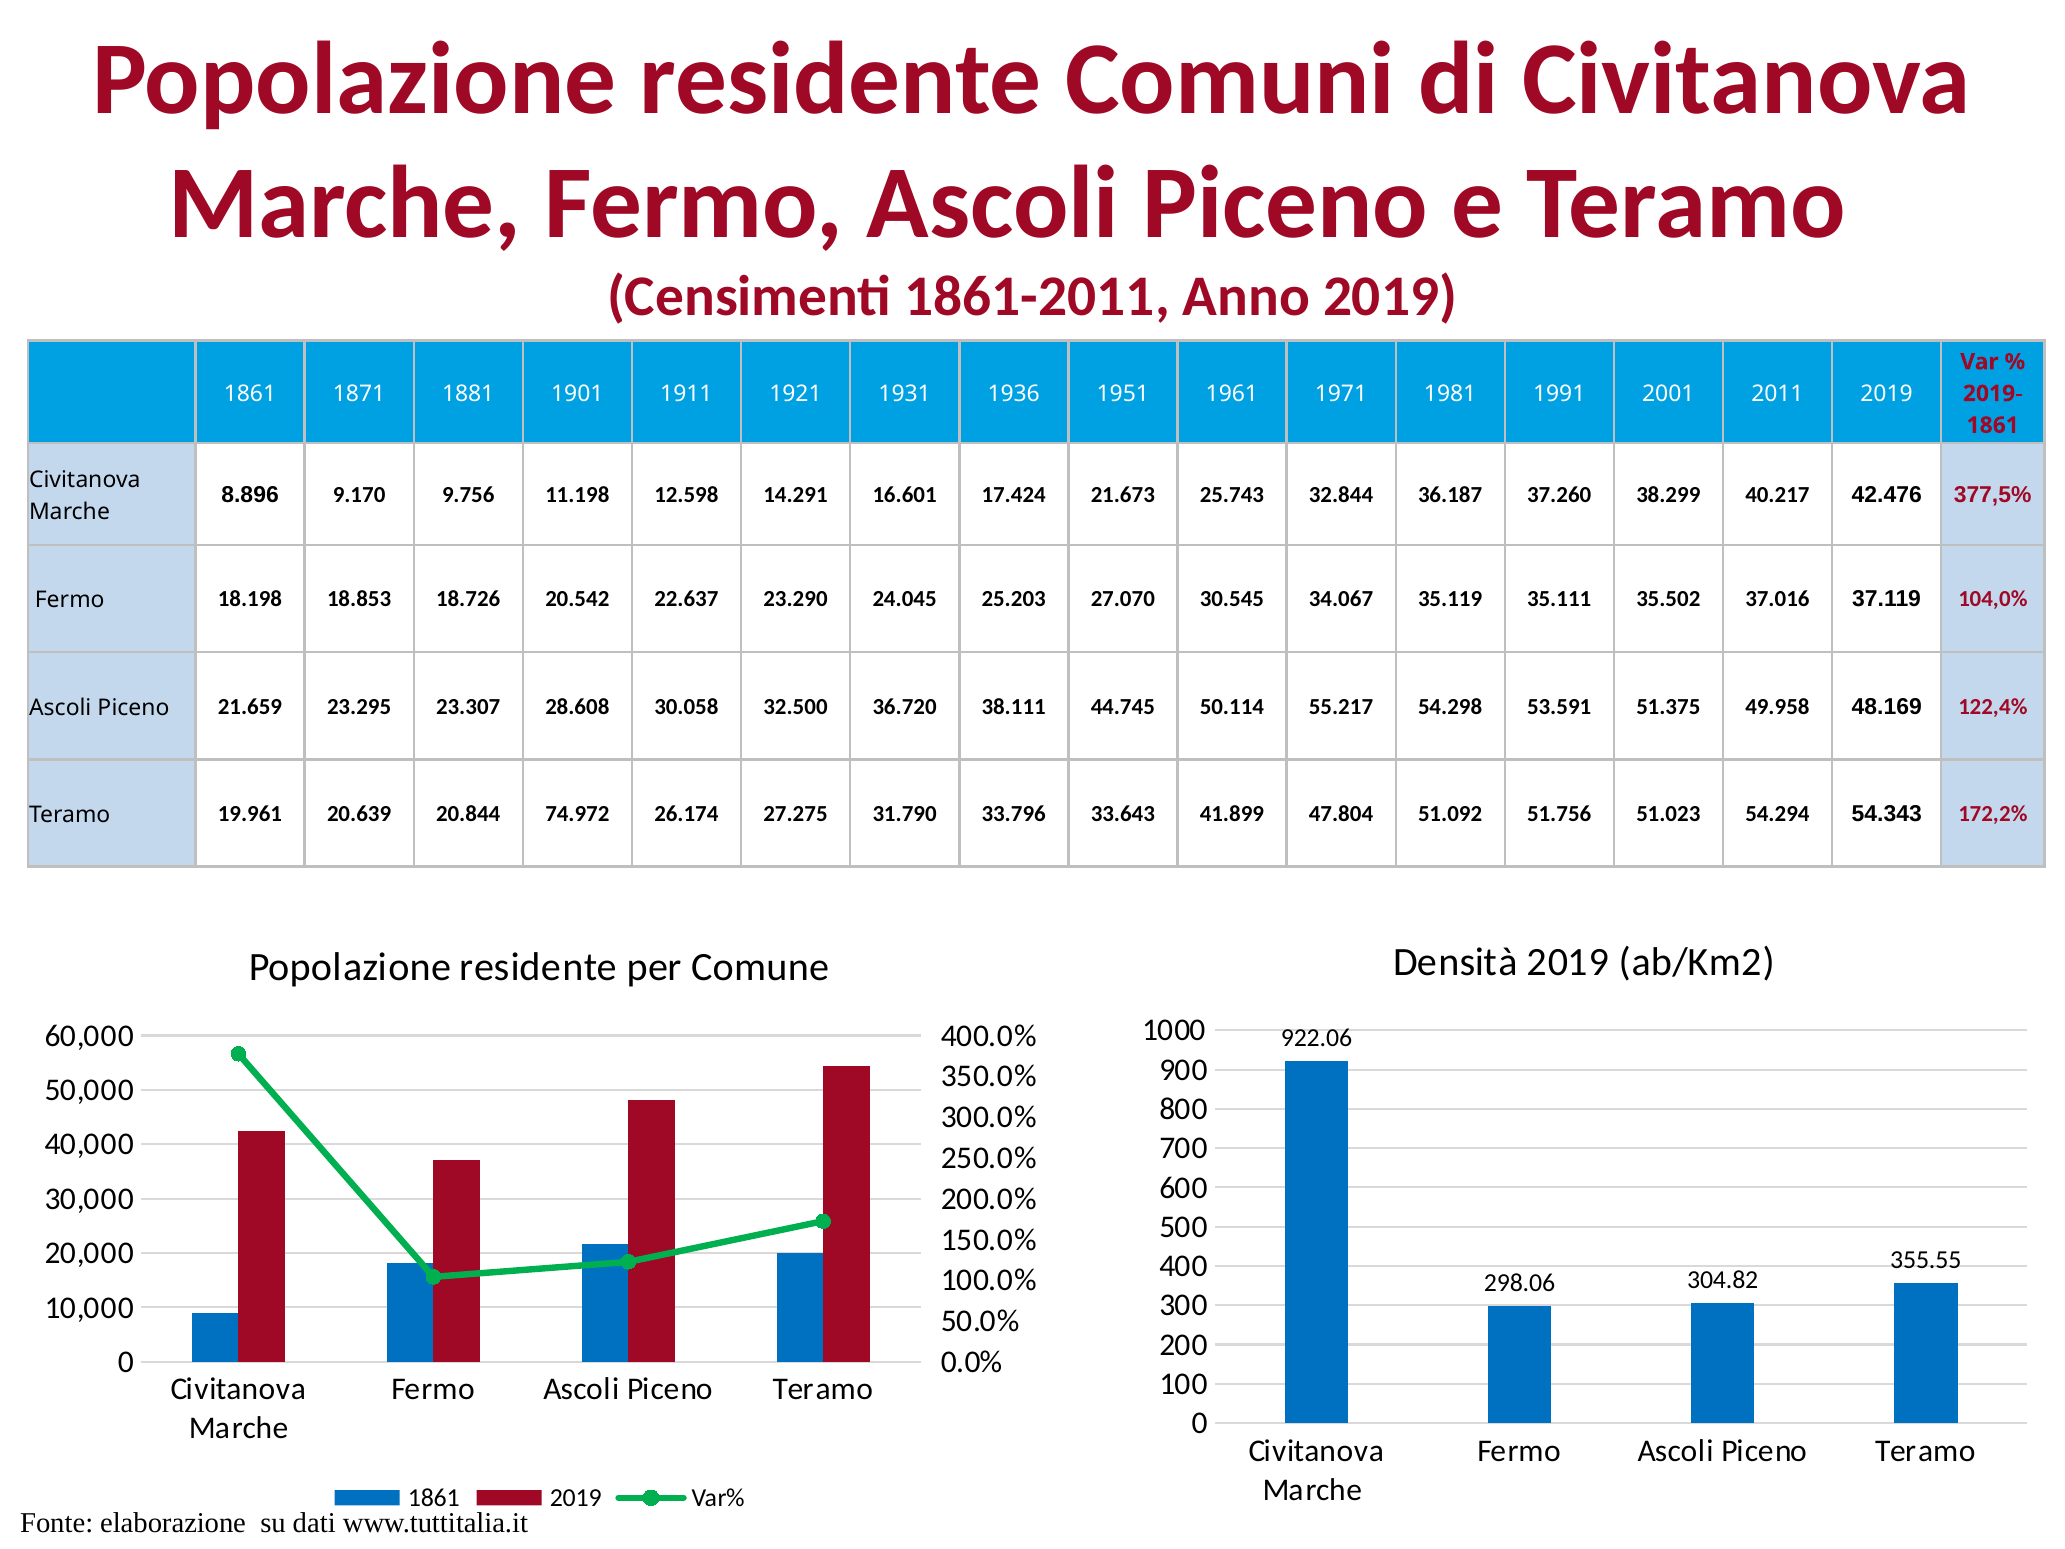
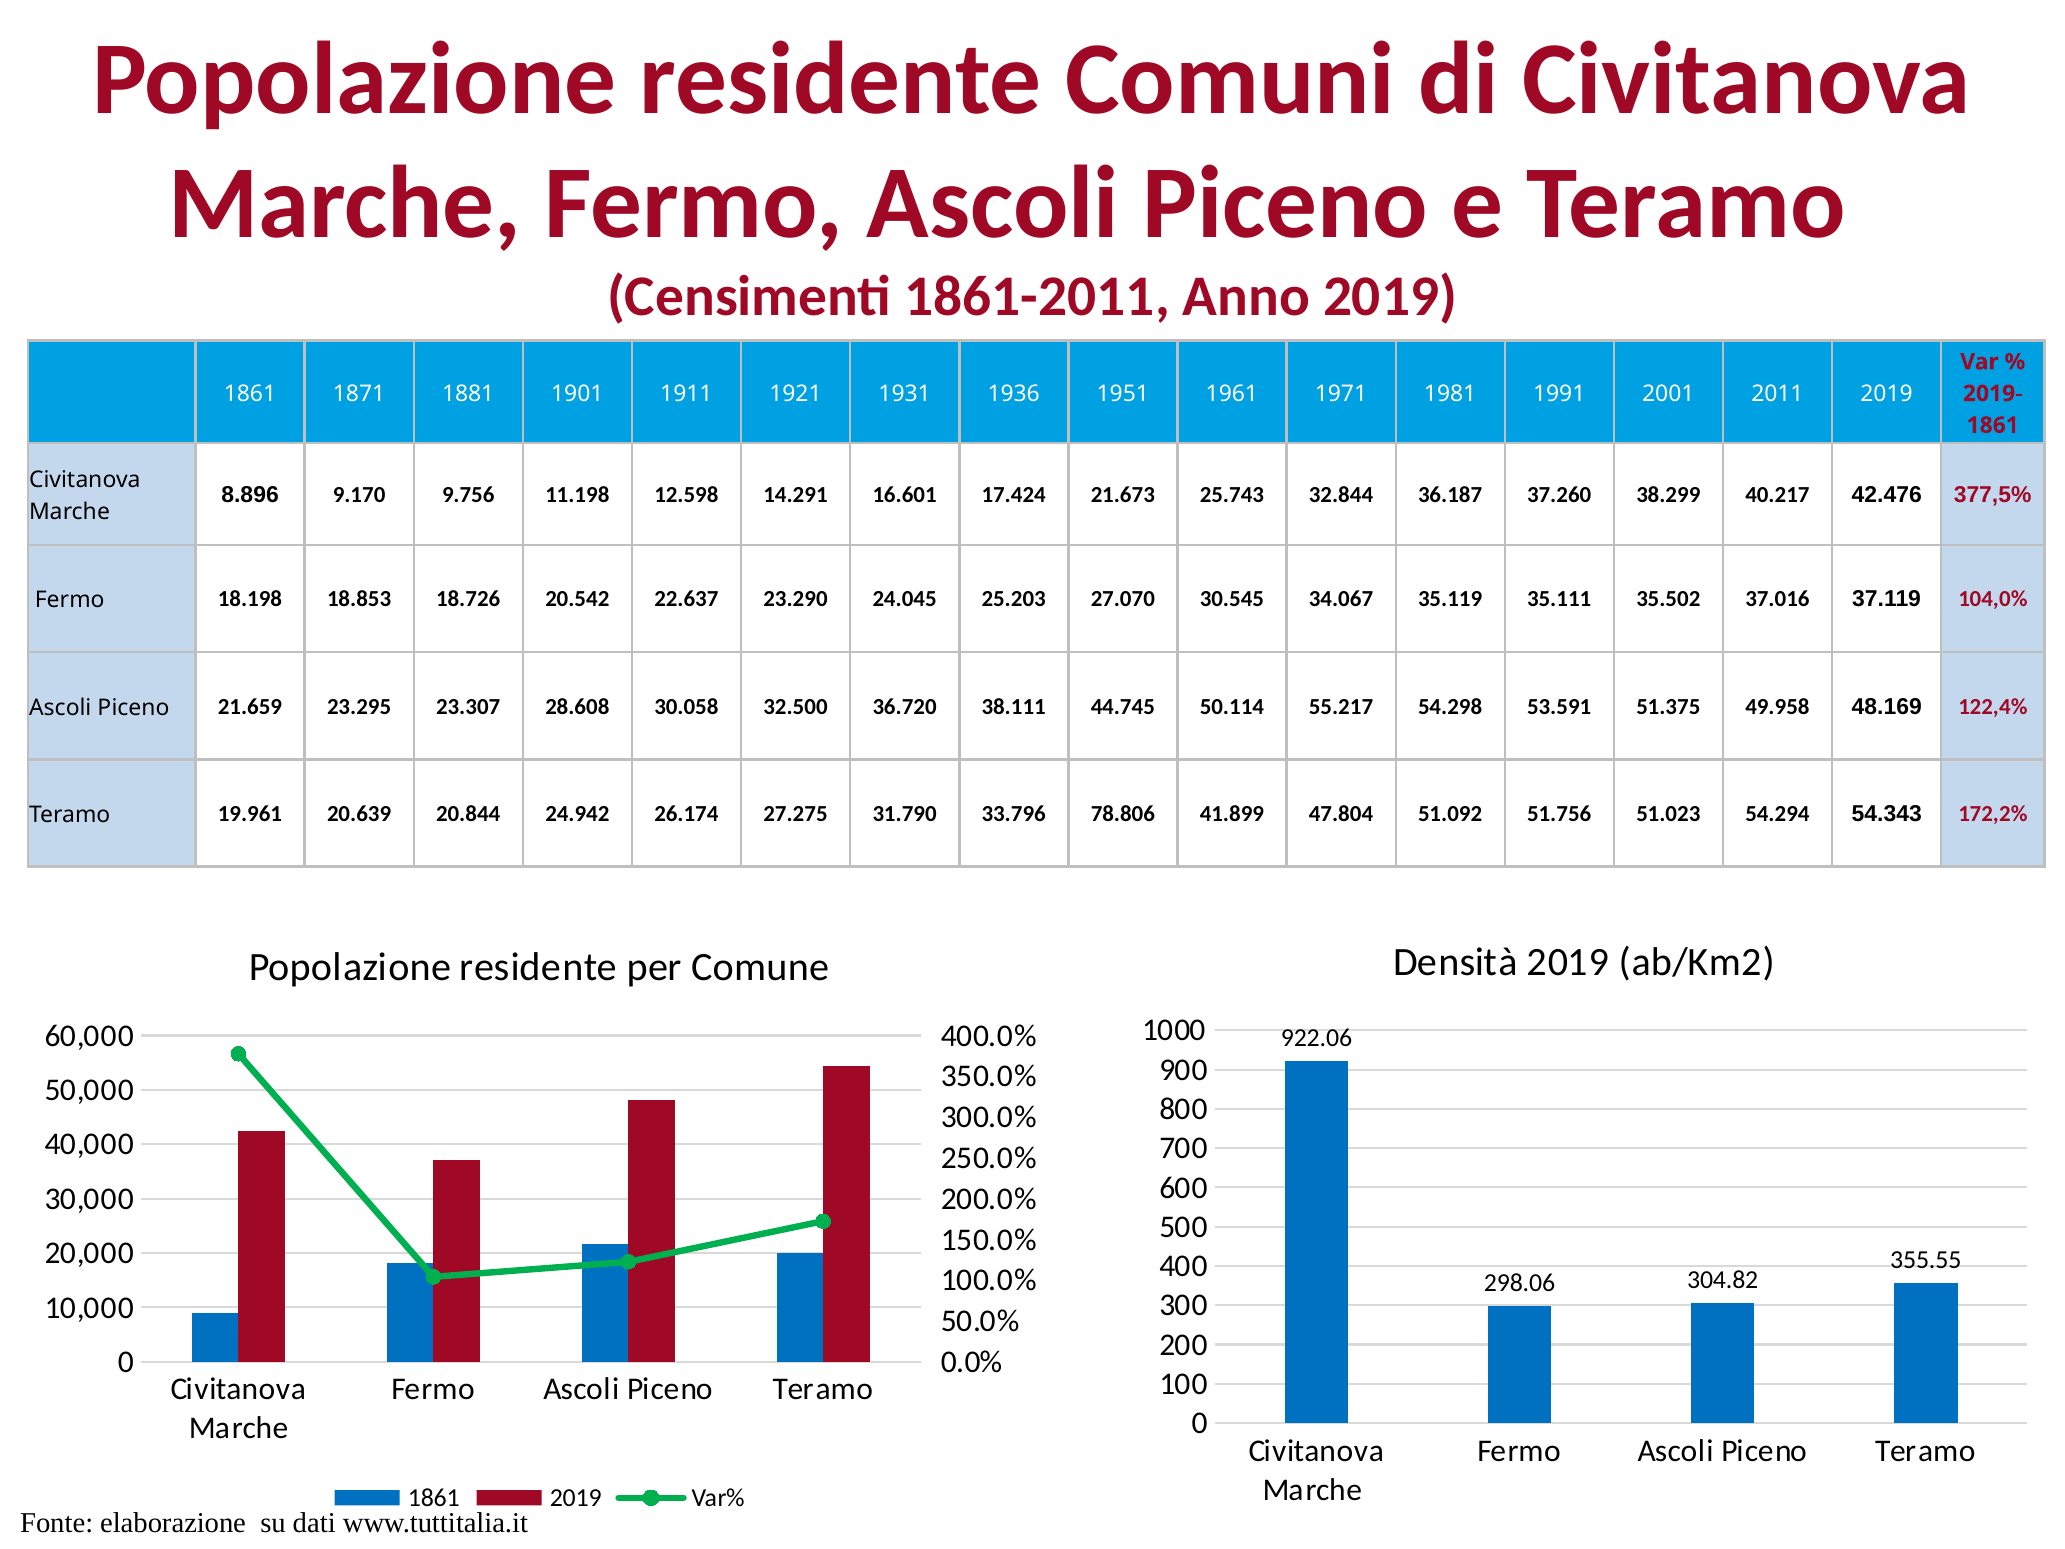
74.972: 74.972 -> 24.942
33.643: 33.643 -> 78.806
